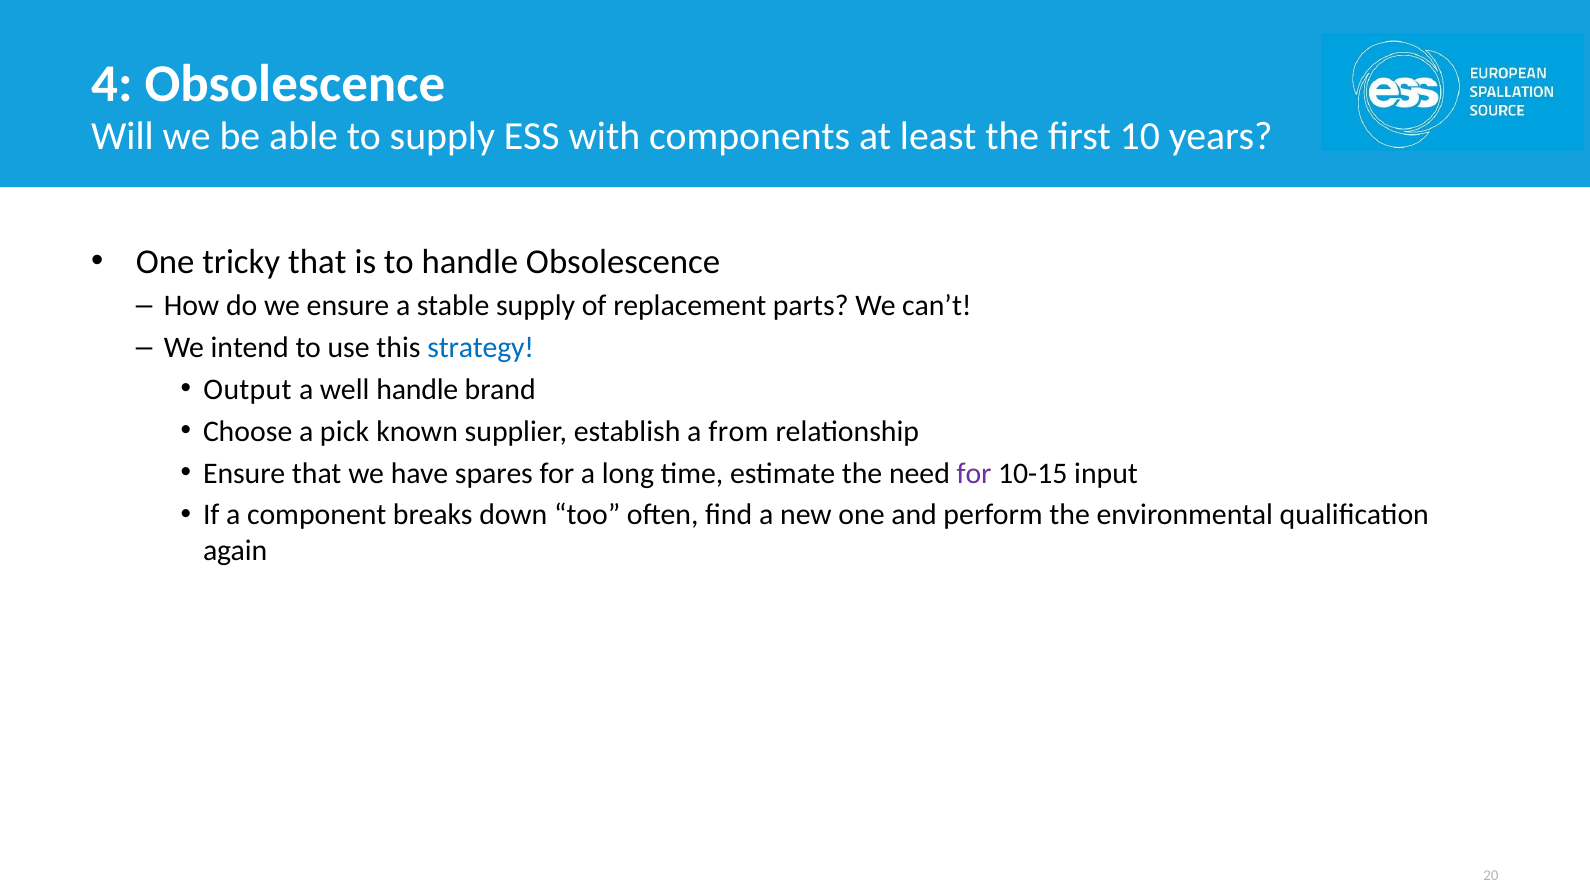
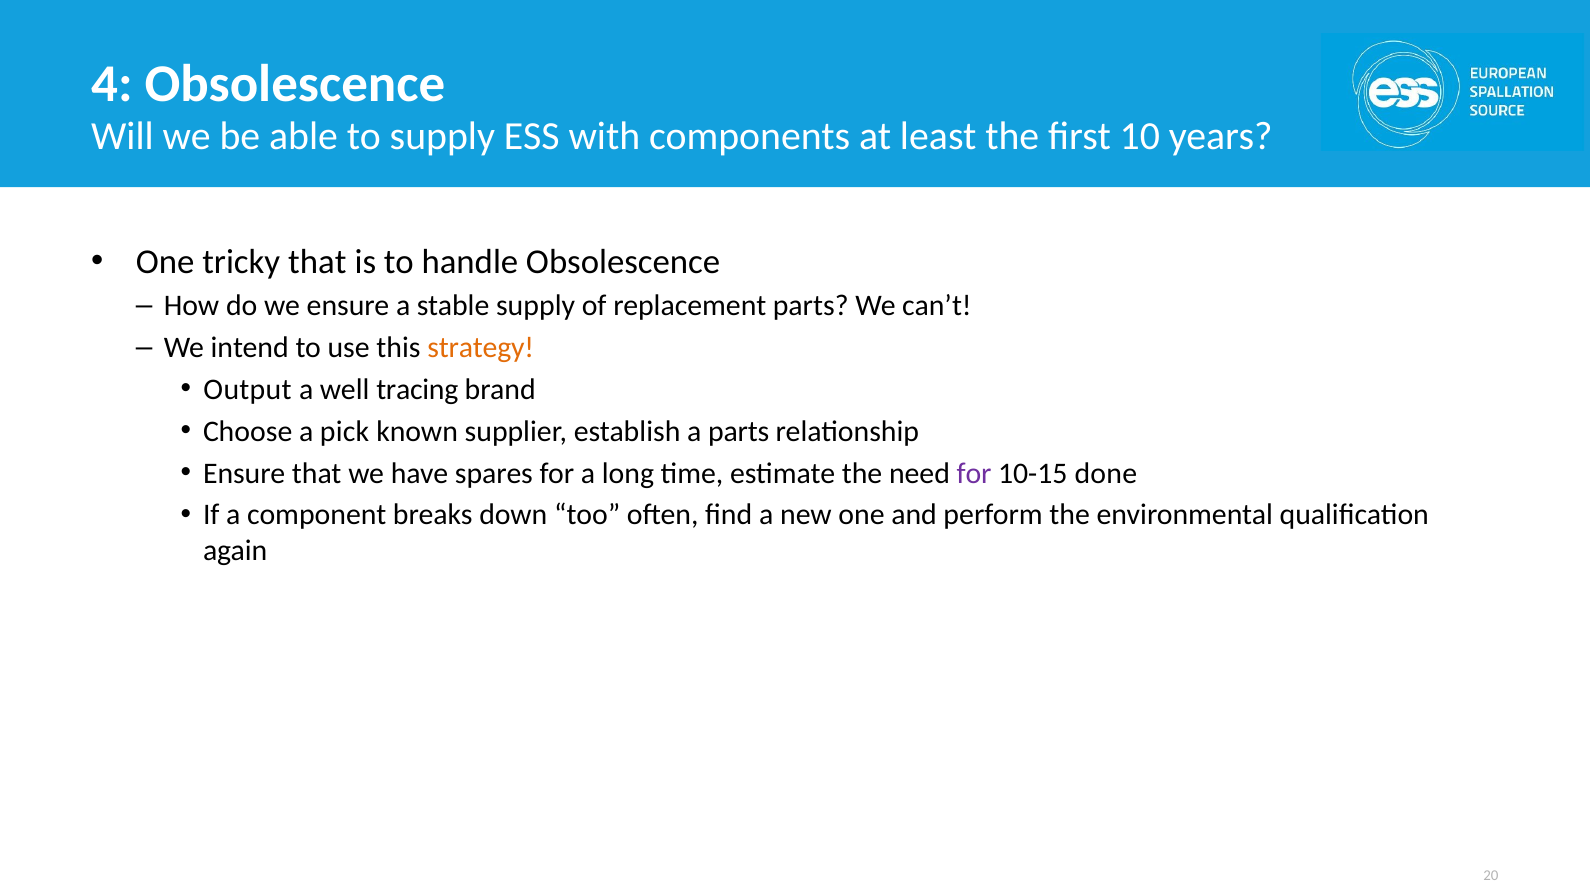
strategy colour: blue -> orange
well handle: handle -> tracing
a from: from -> parts
input: input -> done
